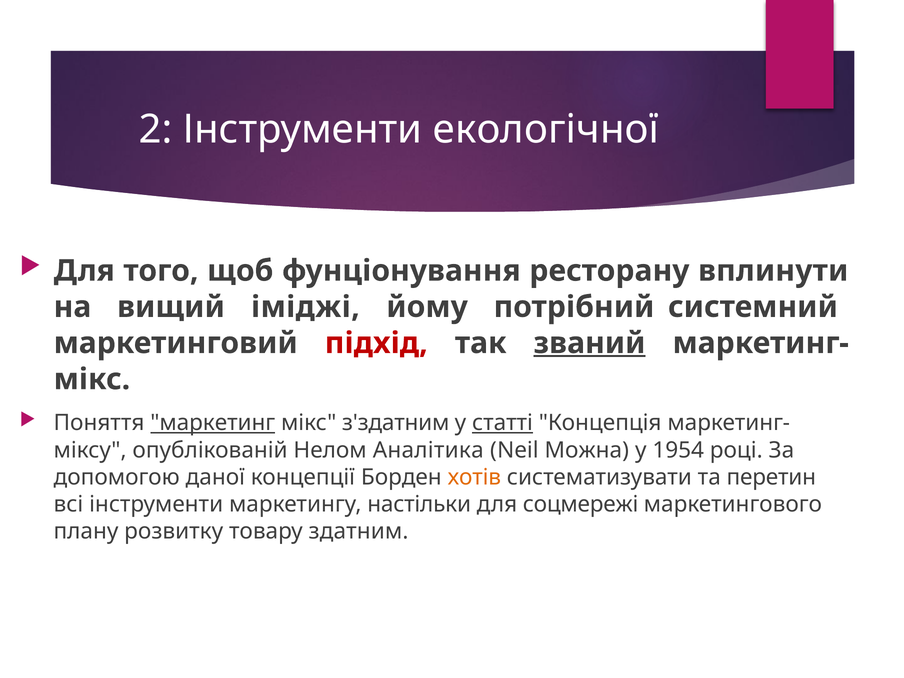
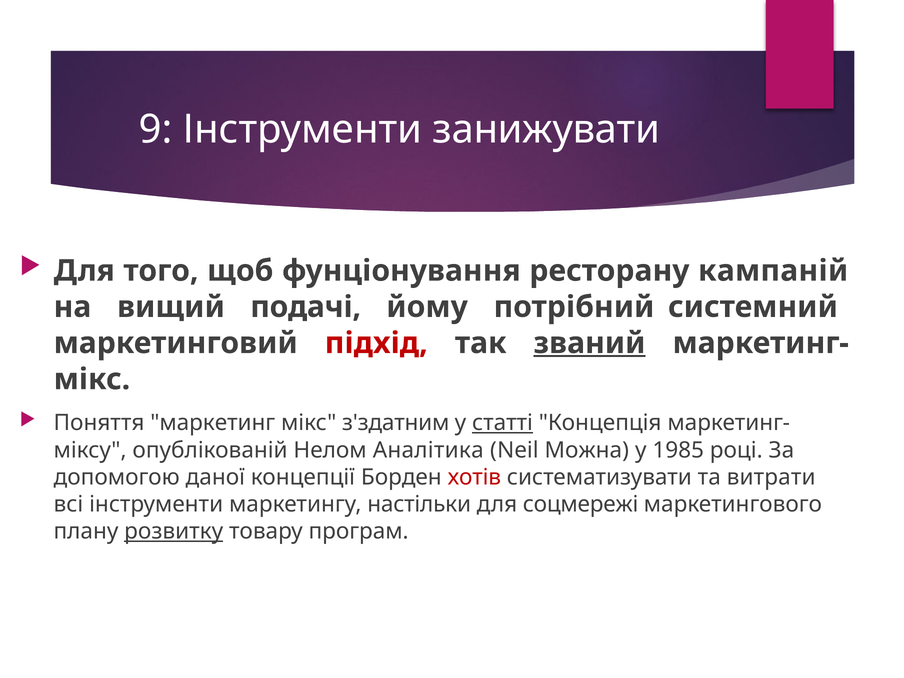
2: 2 -> 9
екологічної: екологічної -> занижувати
вплинути: вплинути -> кампаній
іміджі: іміджі -> подачі
маркетинг underline: present -> none
1954: 1954 -> 1985
хотів colour: orange -> red
перетин: перетин -> витрати
розвитку underline: none -> present
здатним: здатним -> програм
